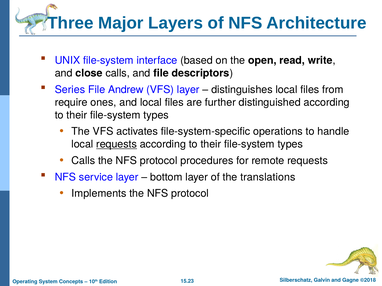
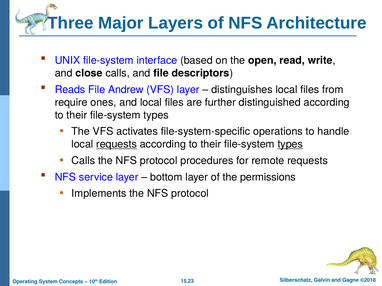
Series: Series -> Reads
types at (290, 144) underline: none -> present
translations: translations -> permissions
